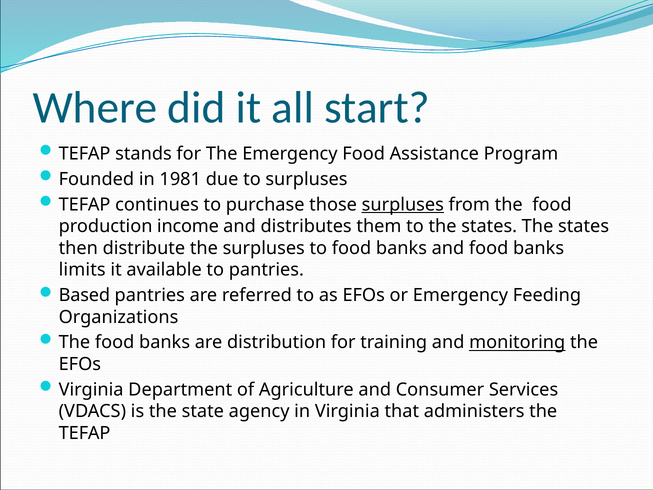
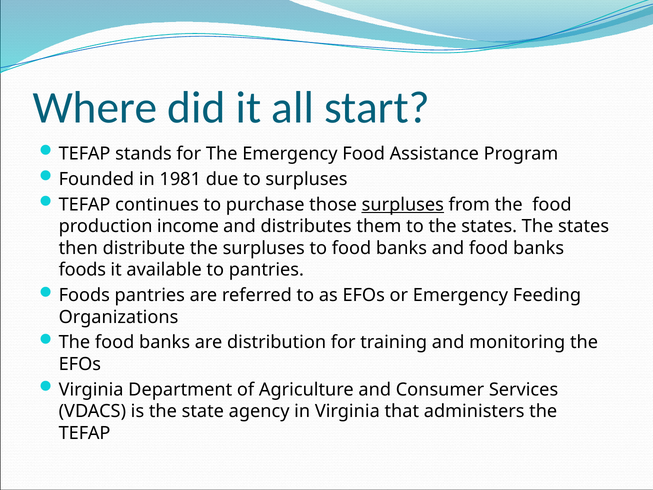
limits at (82, 270): limits -> foods
Based at (84, 295): Based -> Foods
monitoring underline: present -> none
